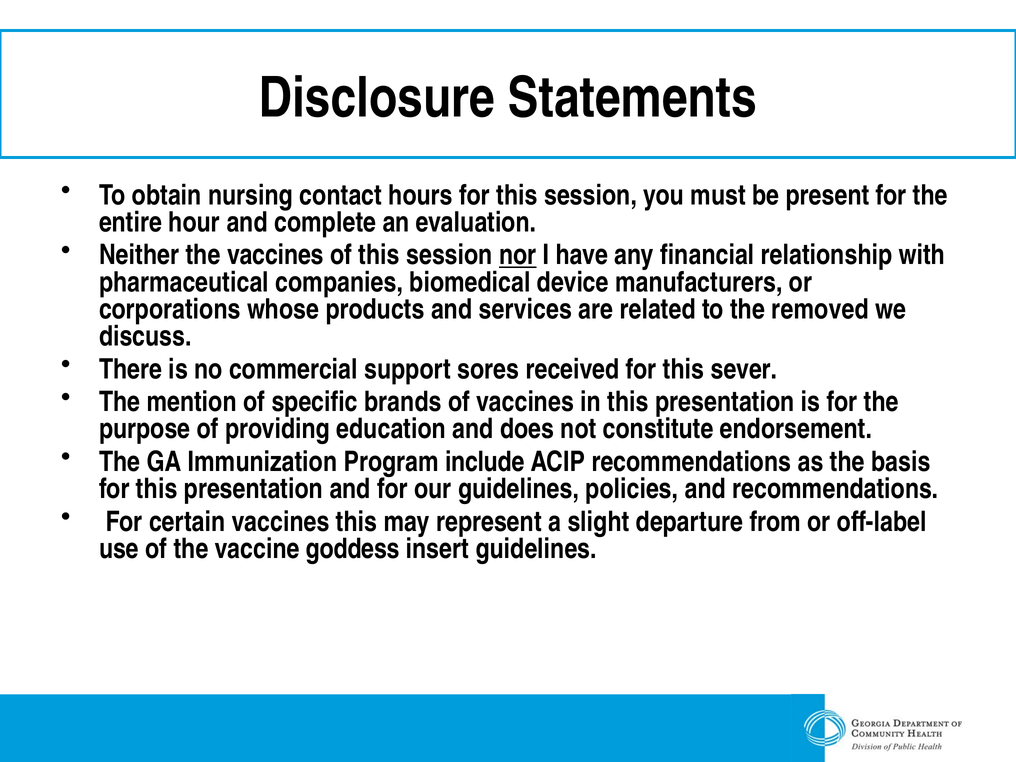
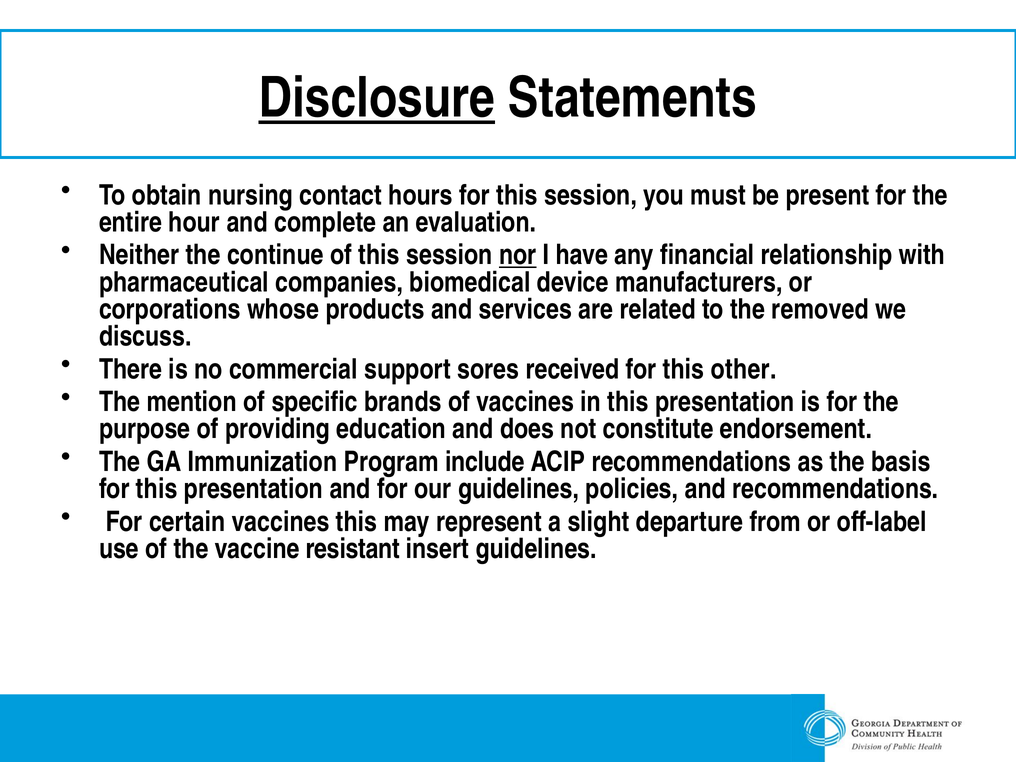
Disclosure underline: none -> present
the vaccines: vaccines -> continue
sever: sever -> other
goddess: goddess -> resistant
